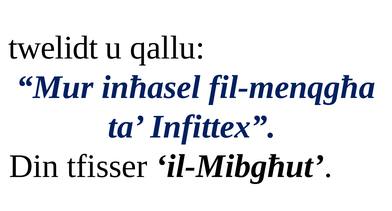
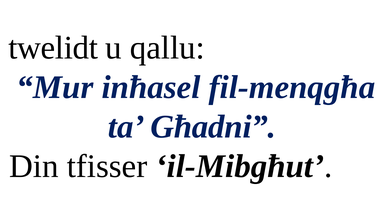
Infittex: Infittex -> Għadni
